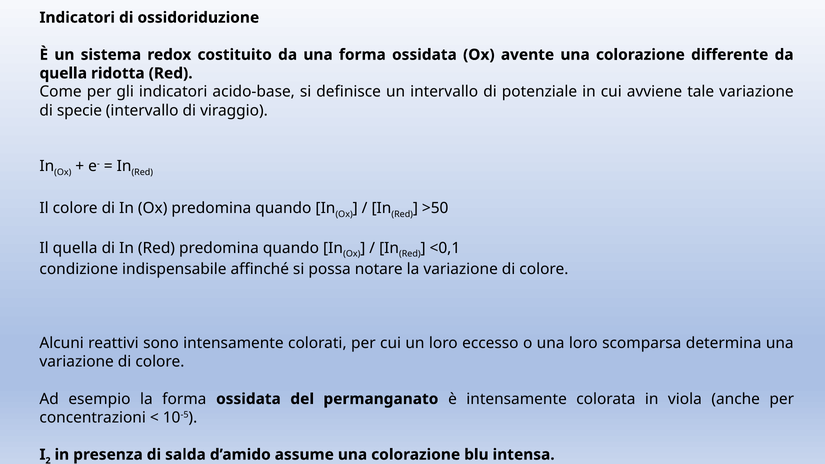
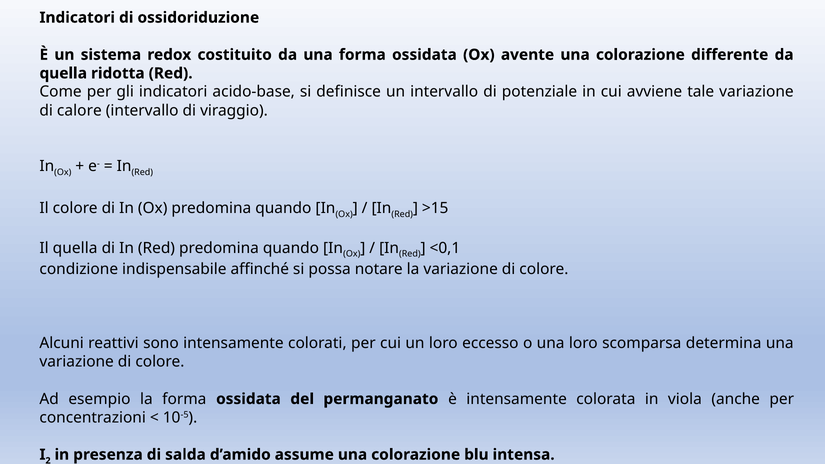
specie: specie -> calore
>50: >50 -> >15
